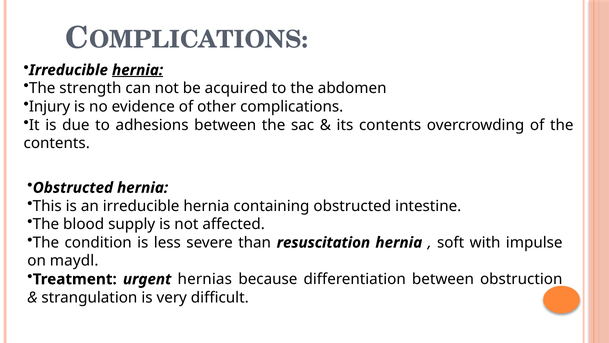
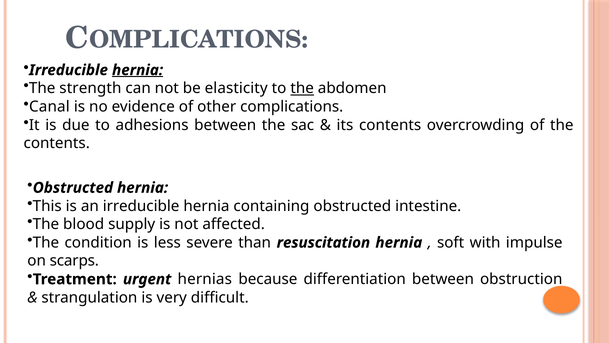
acquired: acquired -> elasticity
the at (302, 88) underline: none -> present
Injury: Injury -> Canal
maydl: maydl -> scarps
